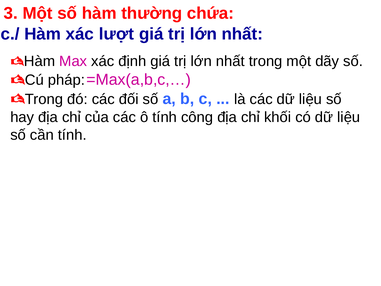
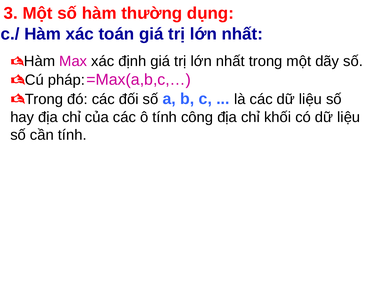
chứa: chứa -> dụng
lượt: lượt -> toán
